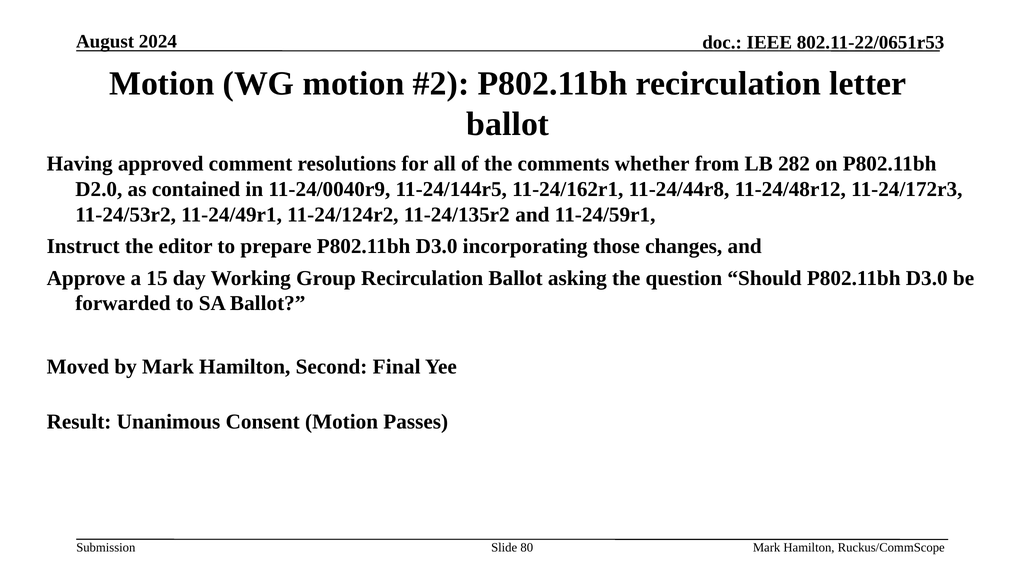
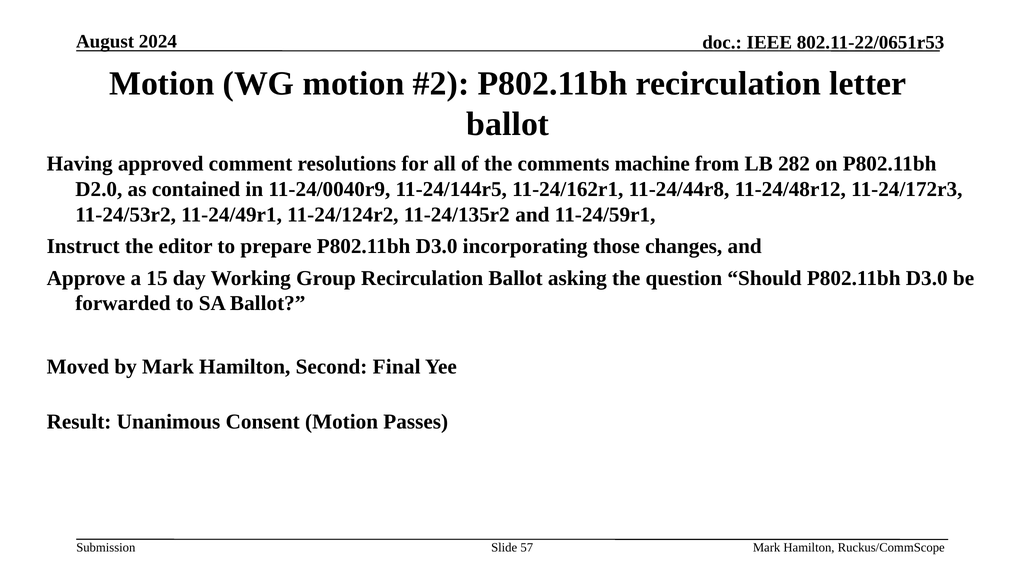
whether: whether -> machine
80: 80 -> 57
